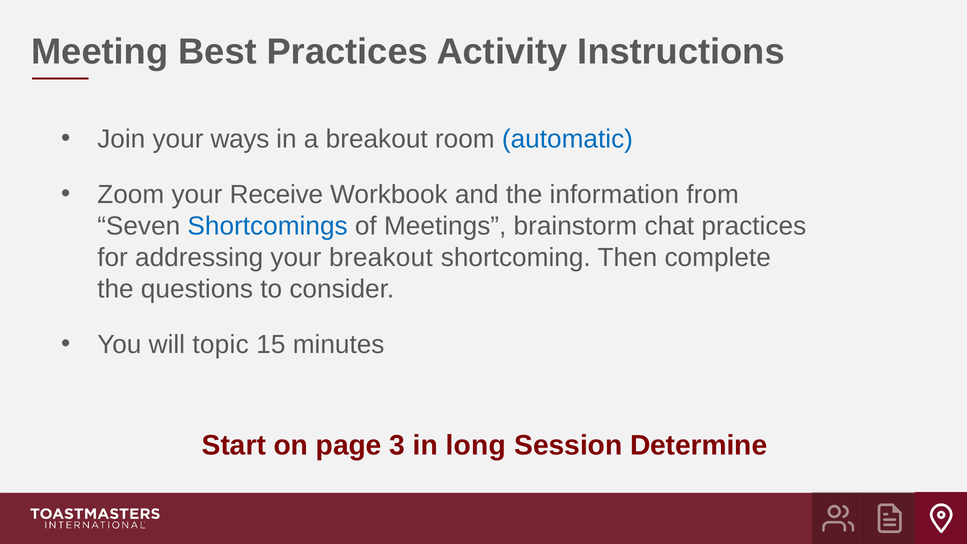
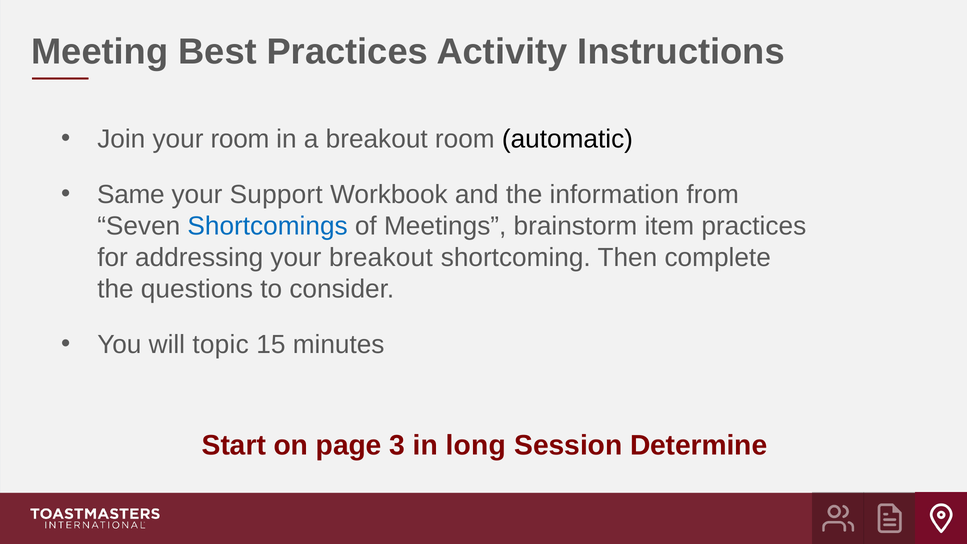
your ways: ways -> room
automatic colour: blue -> black
Zoom: Zoom -> Same
Receive: Receive -> Support
chat: chat -> item
